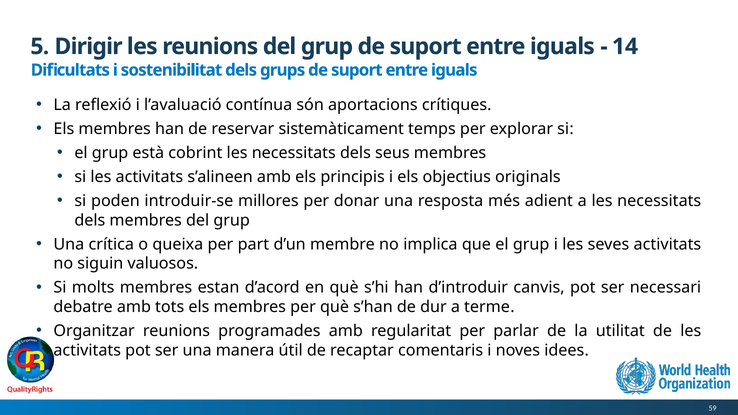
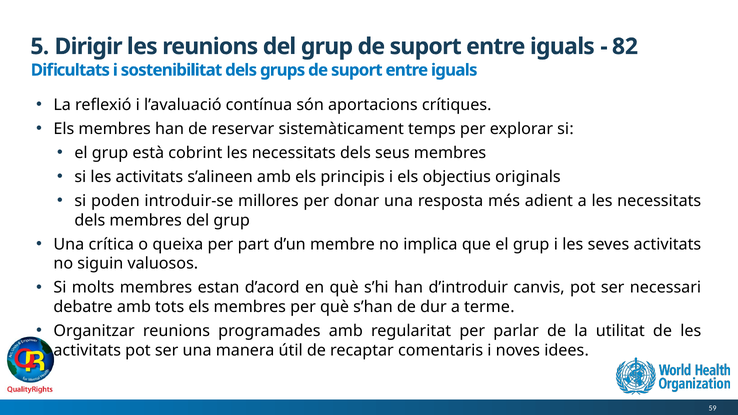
14: 14 -> 82
